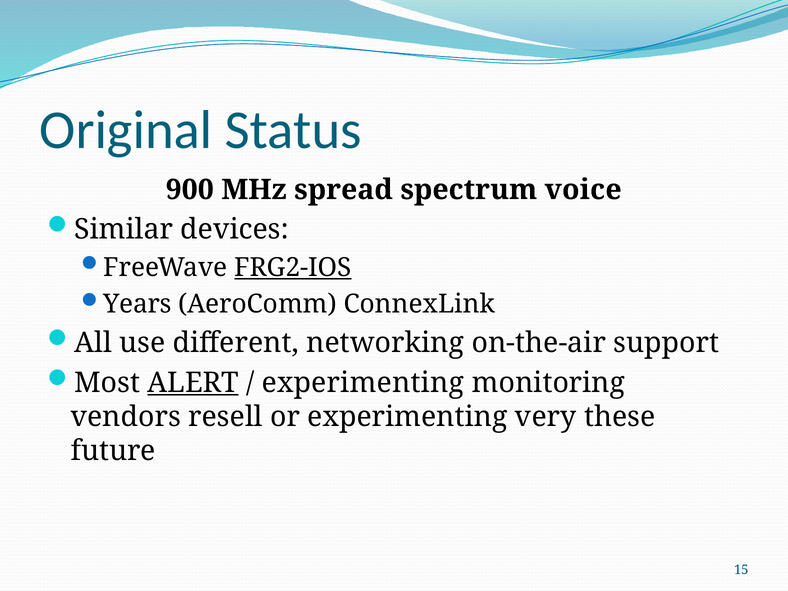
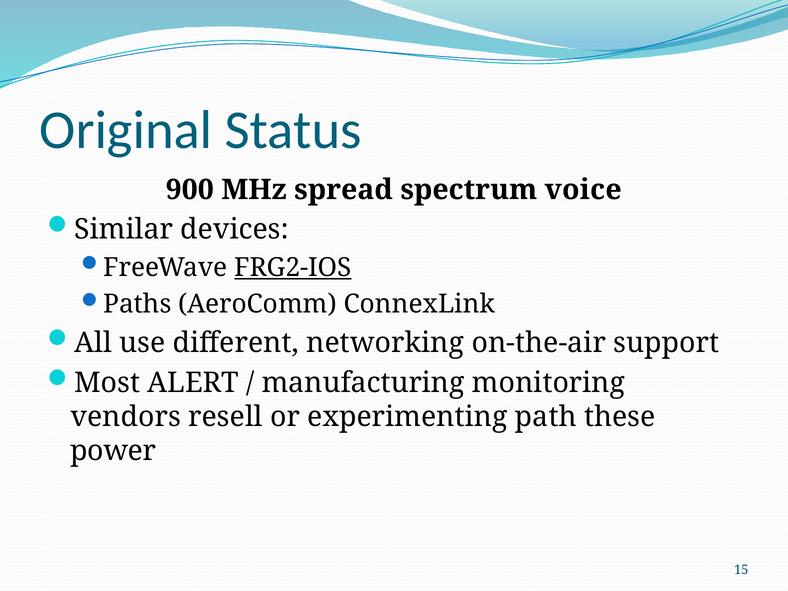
Years: Years -> Paths
ALERT underline: present -> none
experimenting at (363, 383): experimenting -> manufacturing
very: very -> path
future: future -> power
